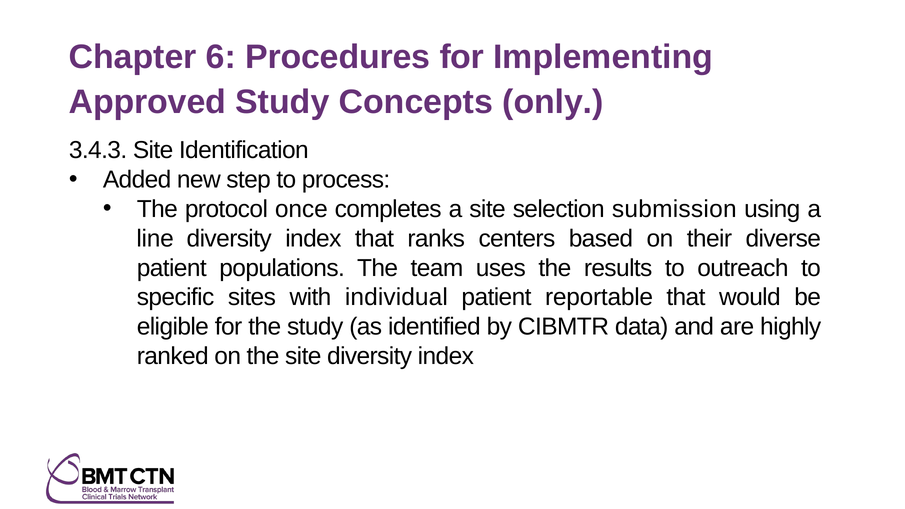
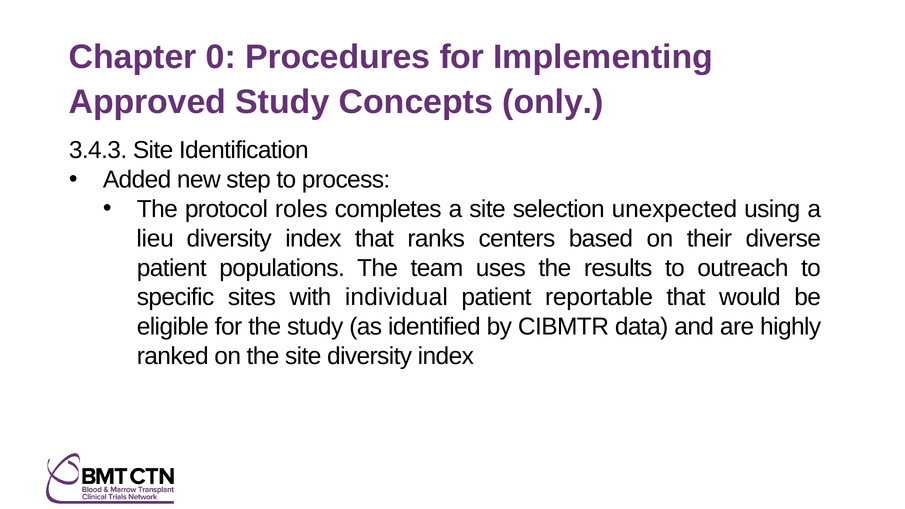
6: 6 -> 0
once: once -> roles
submission: submission -> unexpected
line: line -> lieu
